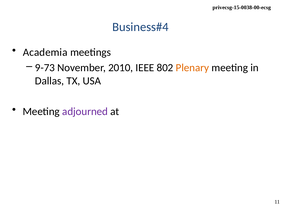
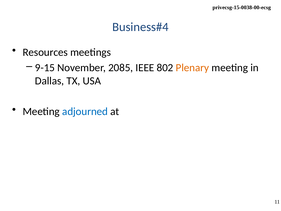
Academia: Academia -> Resources
9-73: 9-73 -> 9-15
2010: 2010 -> 2085
adjourned colour: purple -> blue
